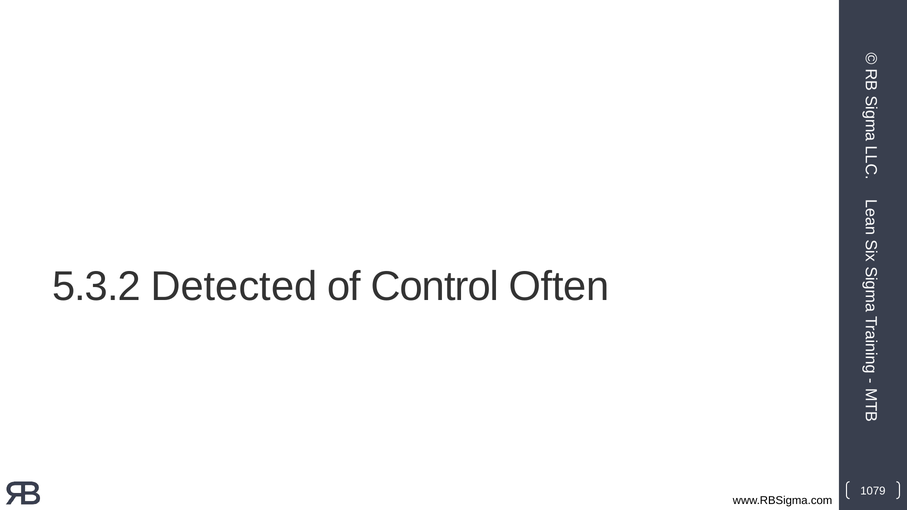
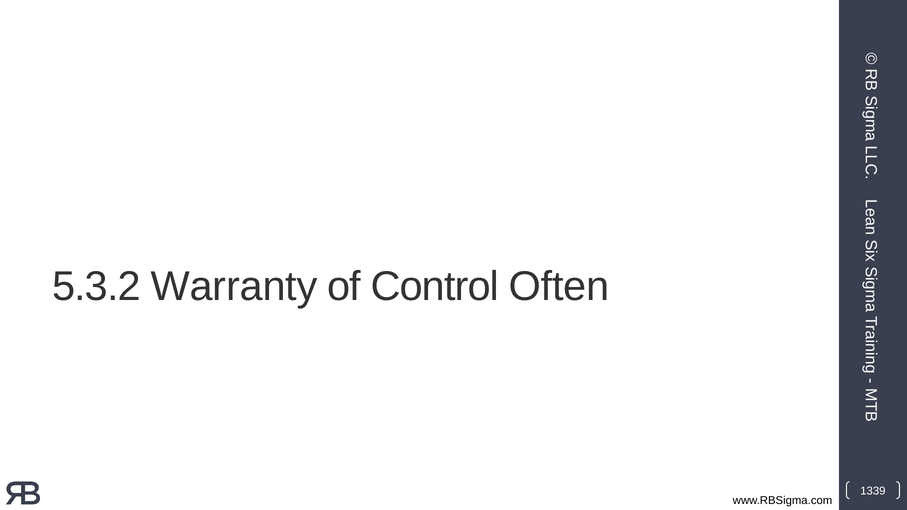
Detected: Detected -> Warranty
1079: 1079 -> 1339
